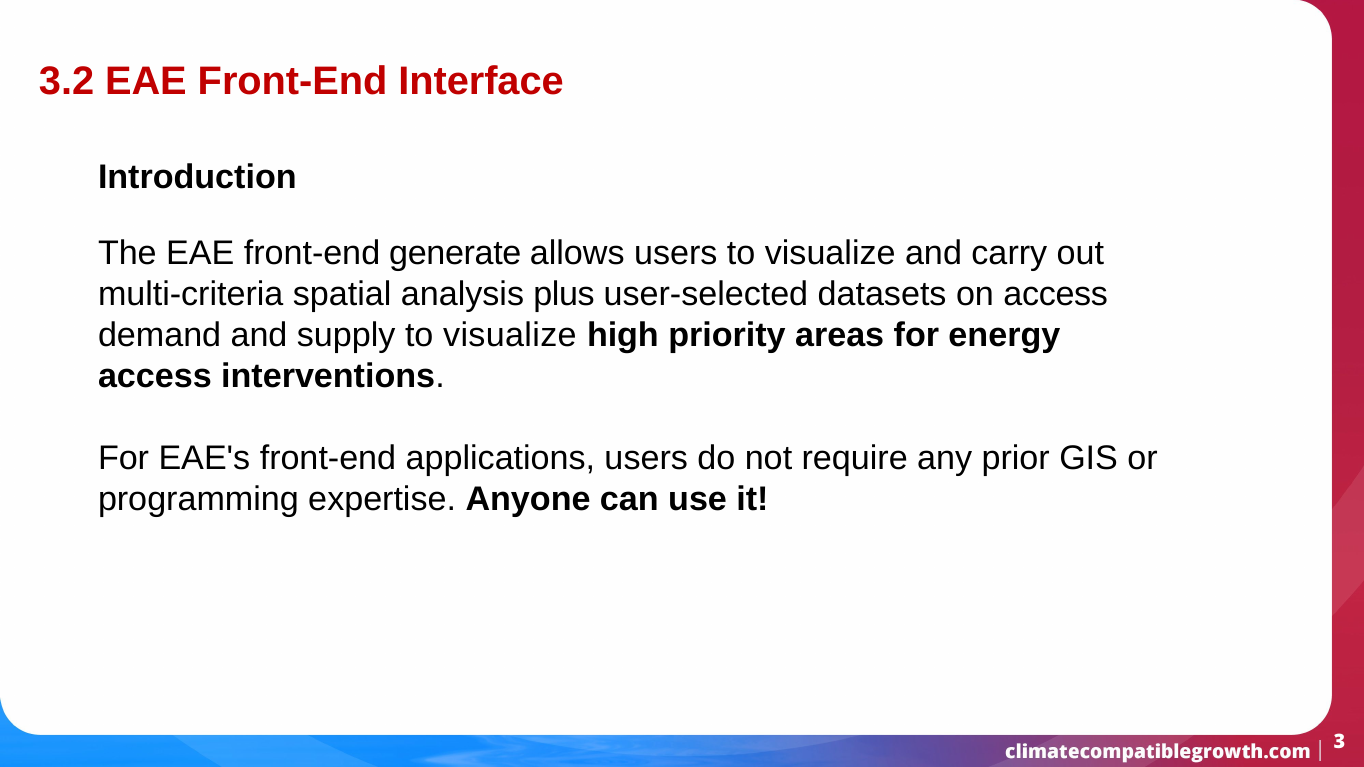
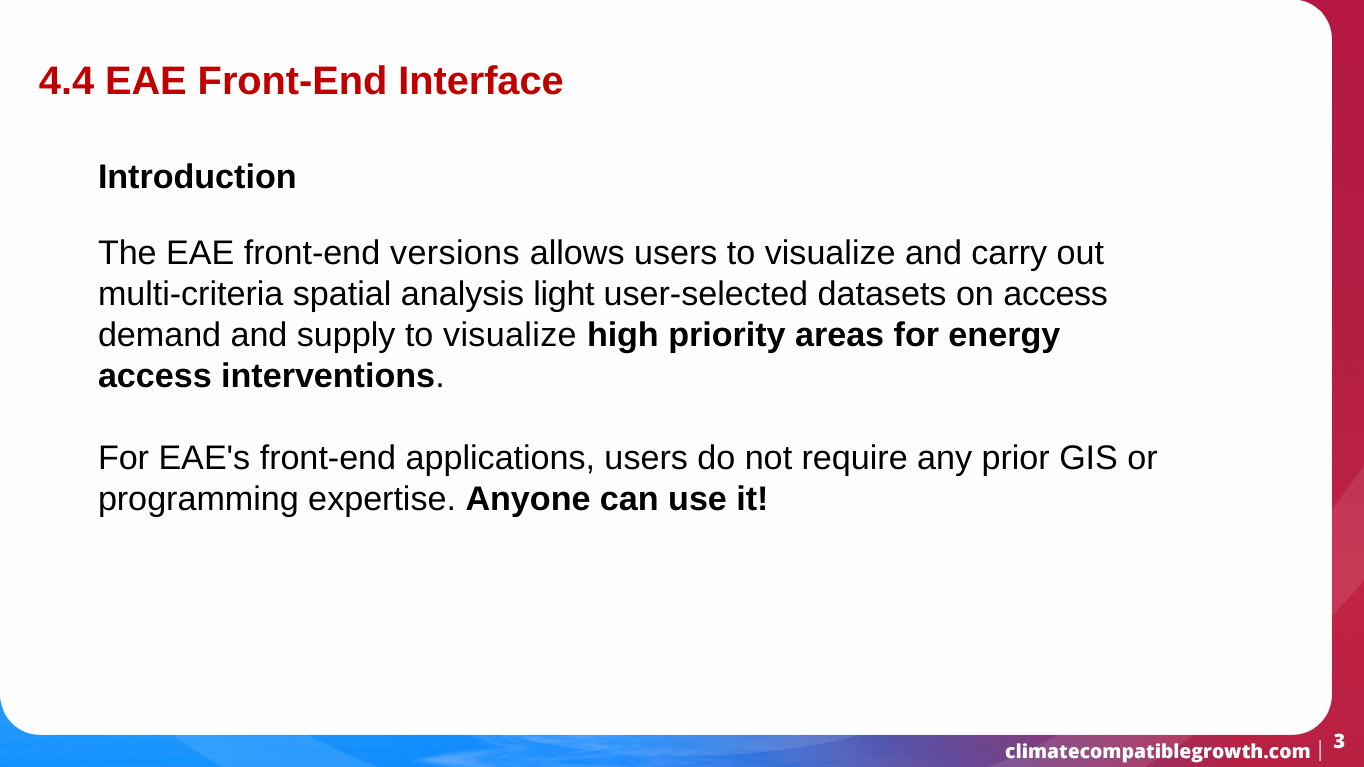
3.2: 3.2 -> 4.4
generate: generate -> versions
plus: plus -> light
